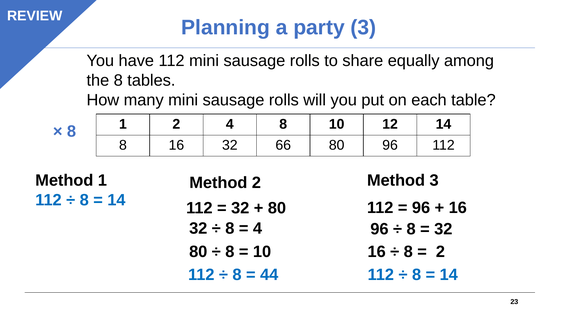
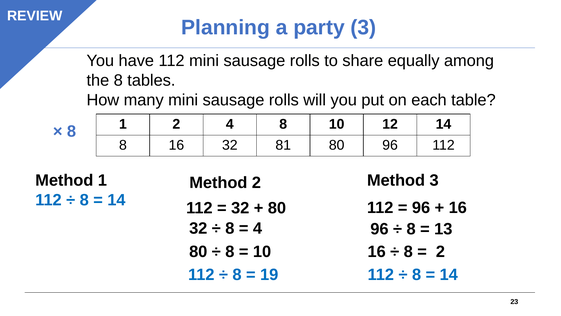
66: 66 -> 81
32 at (443, 229): 32 -> 13
44: 44 -> 19
